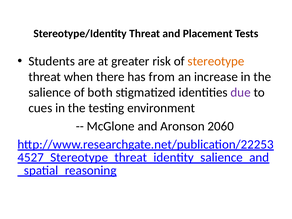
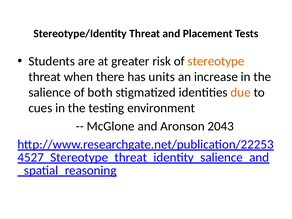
from: from -> units
due colour: purple -> orange
2060: 2060 -> 2043
